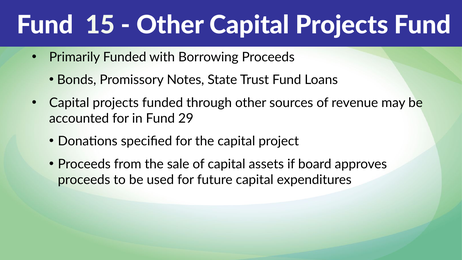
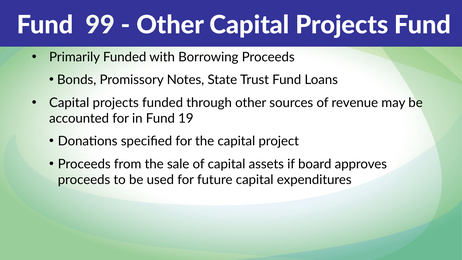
15: 15 -> 99
29: 29 -> 19
